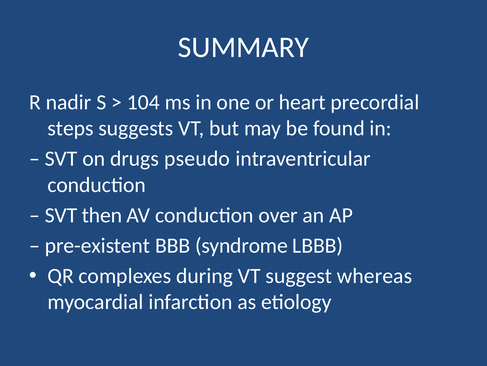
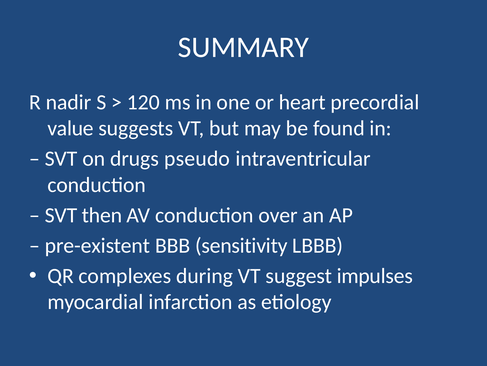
104: 104 -> 120
steps: steps -> value
syndrome: syndrome -> sensitivity
whereas: whereas -> impulses
